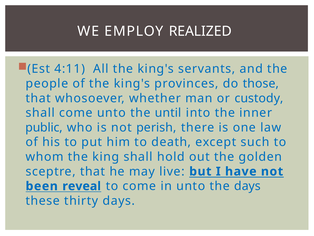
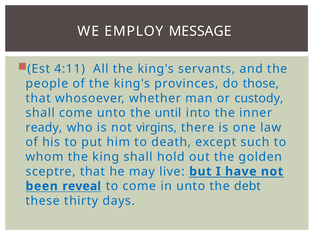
REALIZED: REALIZED -> MESSAGE
public: public -> ready
perish: perish -> virgins
the days: days -> debt
